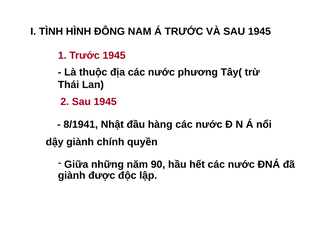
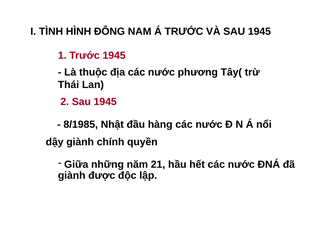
8/1941: 8/1941 -> 8/1985
90: 90 -> 21
